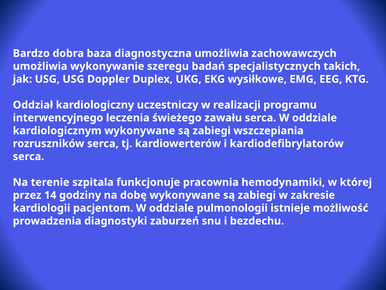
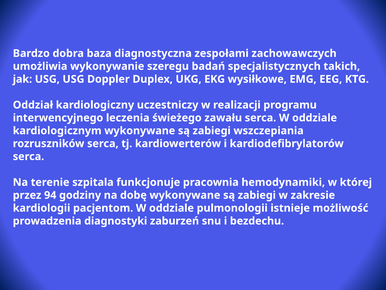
diagnostyczna umożliwia: umożliwia -> zespołami
14: 14 -> 94
